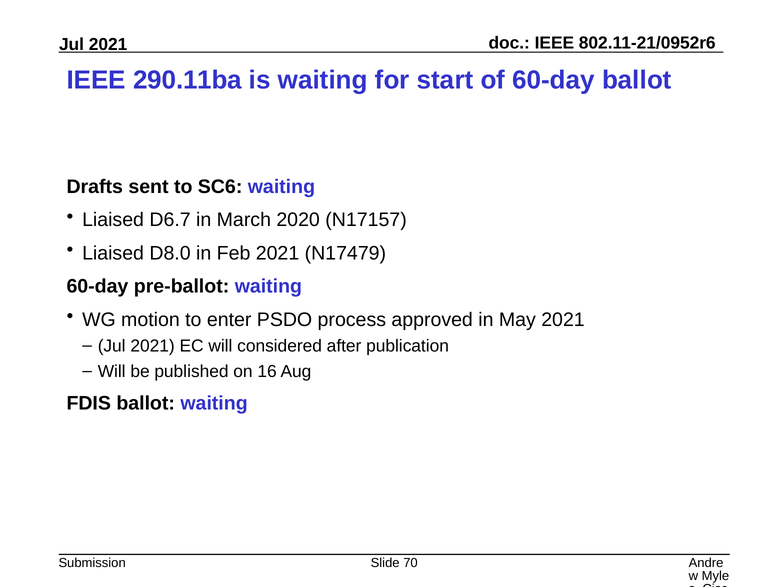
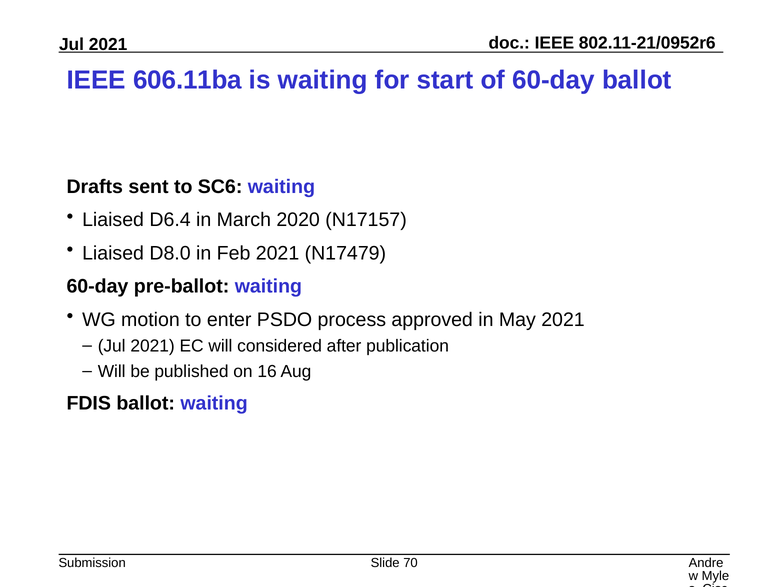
290.11ba: 290.11ba -> 606.11ba
D6.7: D6.7 -> D6.4
